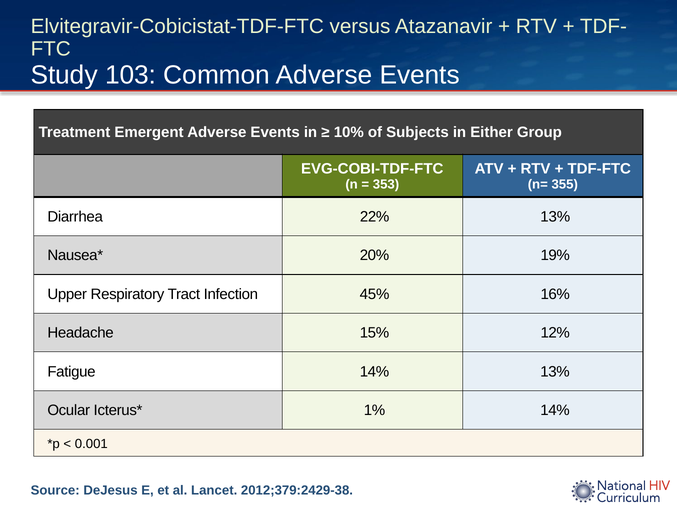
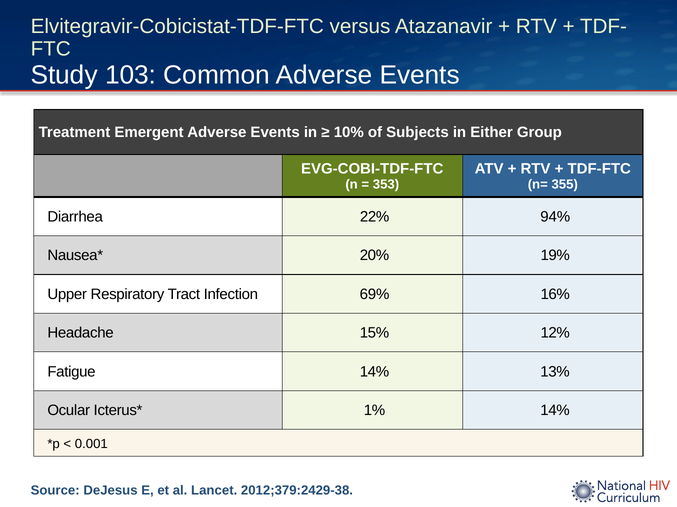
22% 13%: 13% -> 94%
45%: 45% -> 69%
